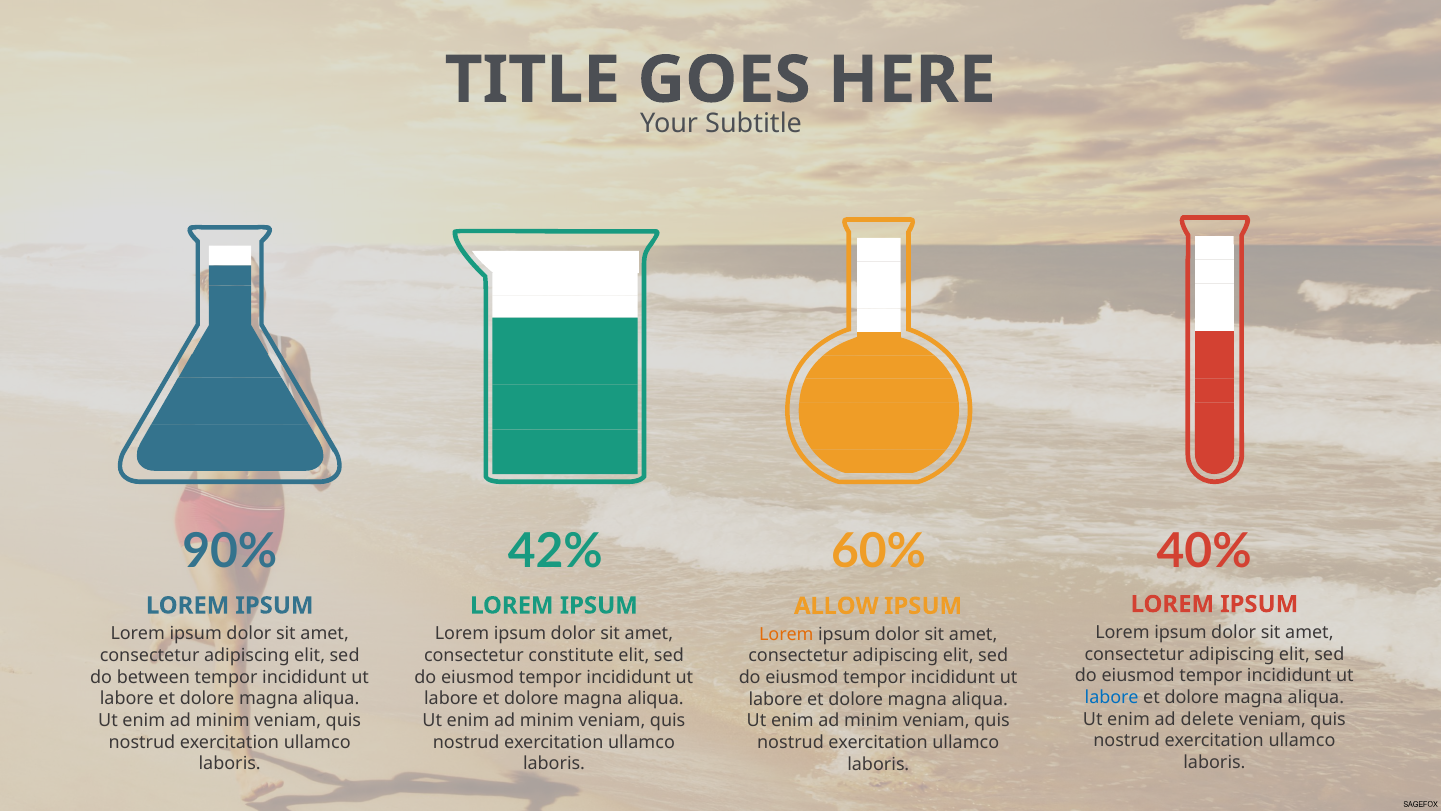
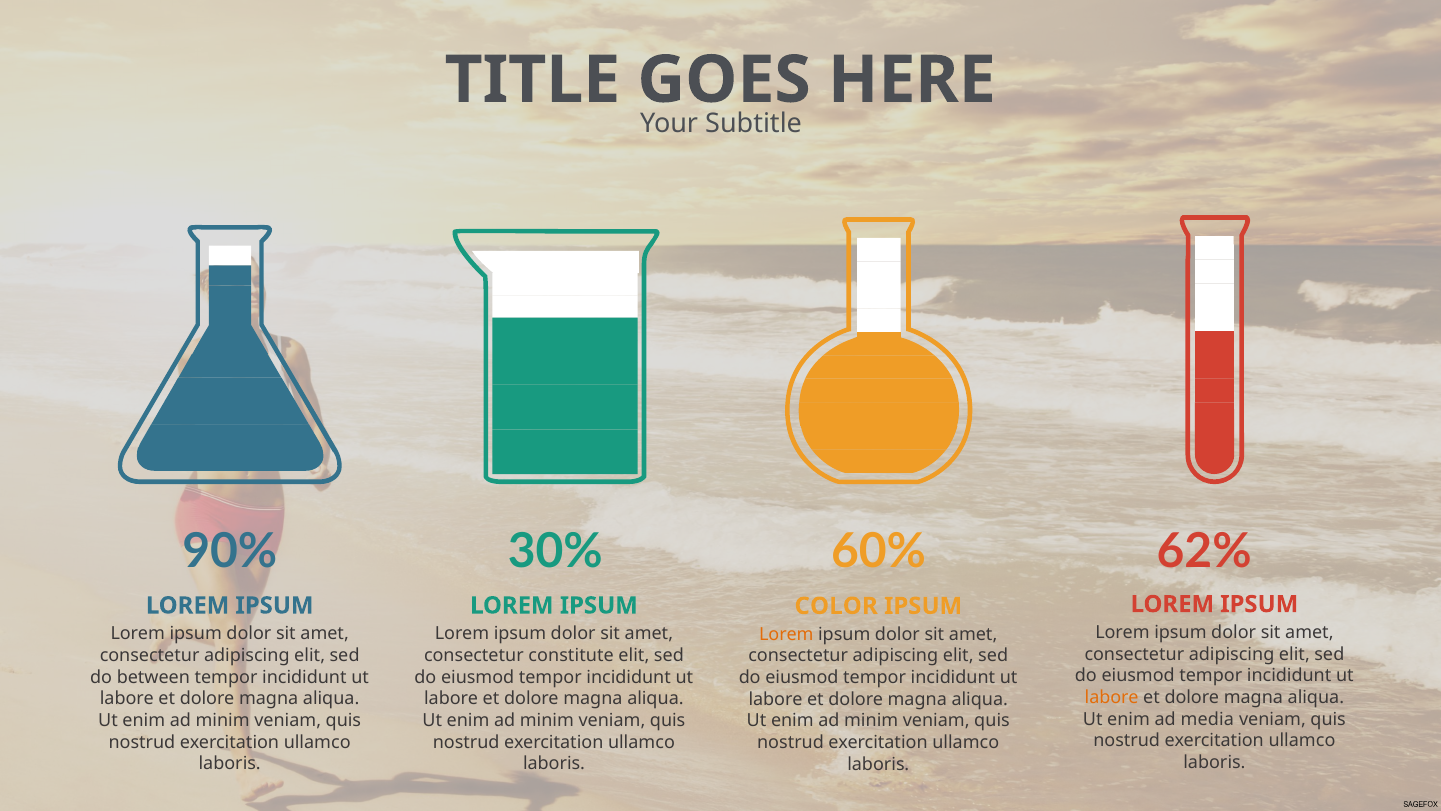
42%: 42% -> 30%
40%: 40% -> 62%
ALLOW: ALLOW -> COLOR
labore at (1112, 697) colour: blue -> orange
delete: delete -> media
